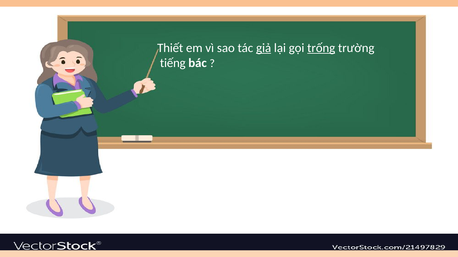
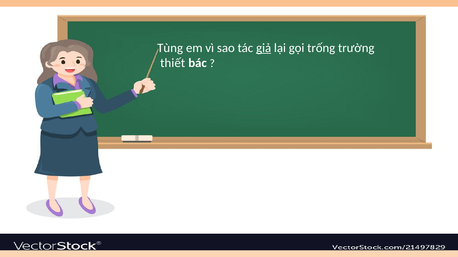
Thiết: Thiết -> Tùng
trống underline: present -> none
tiếng: tiếng -> thiết
